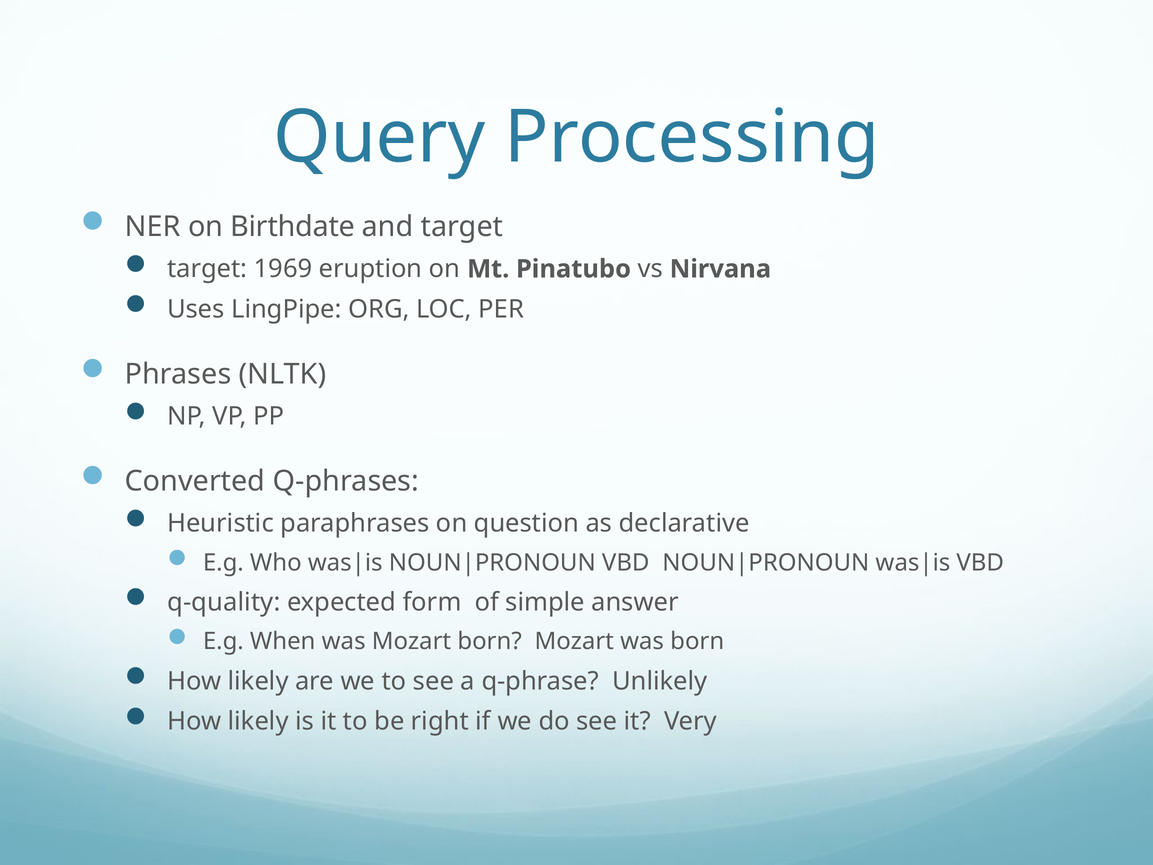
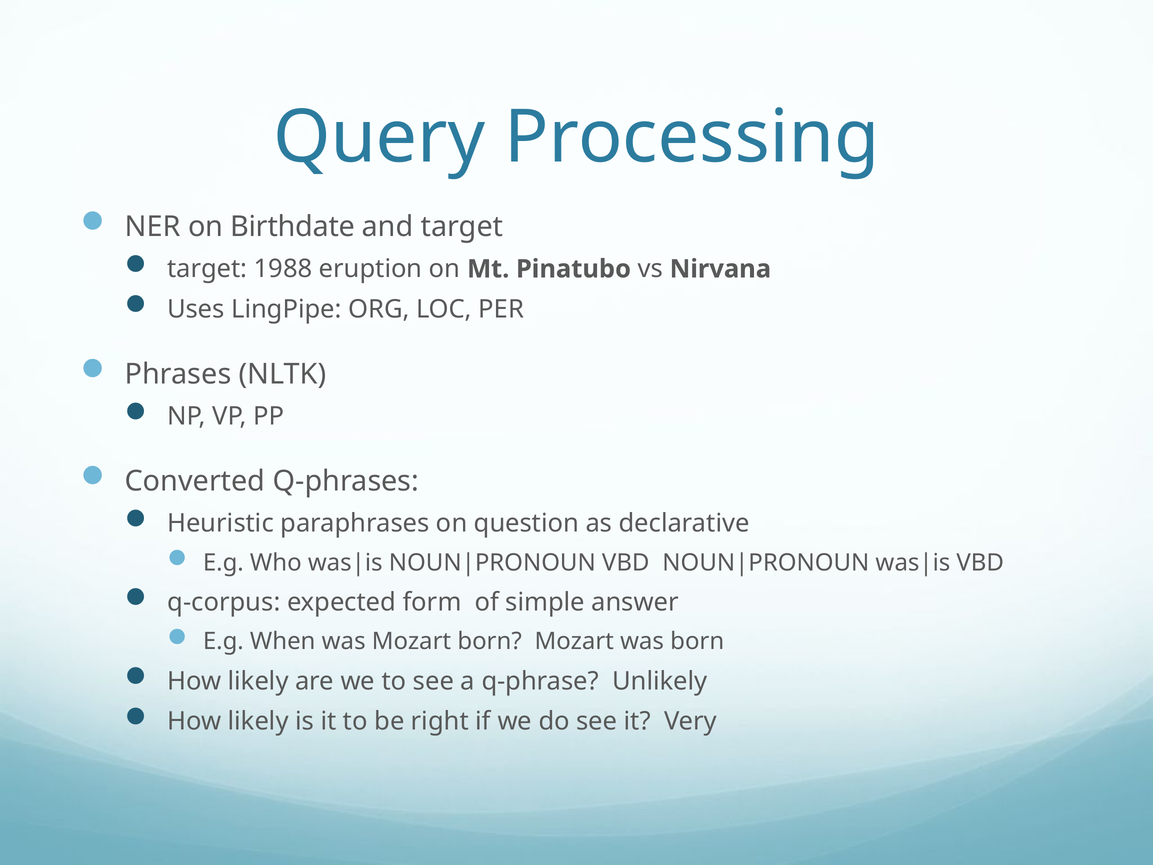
1969: 1969 -> 1988
q-quality: q-quality -> q-corpus
